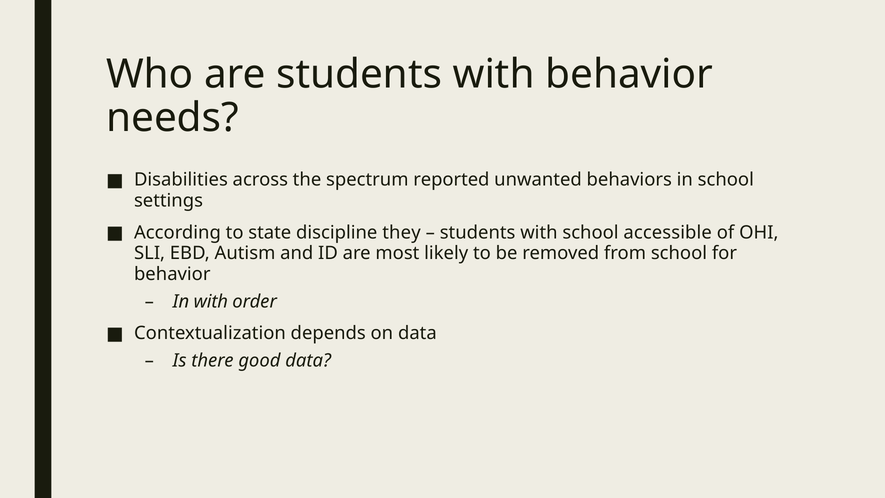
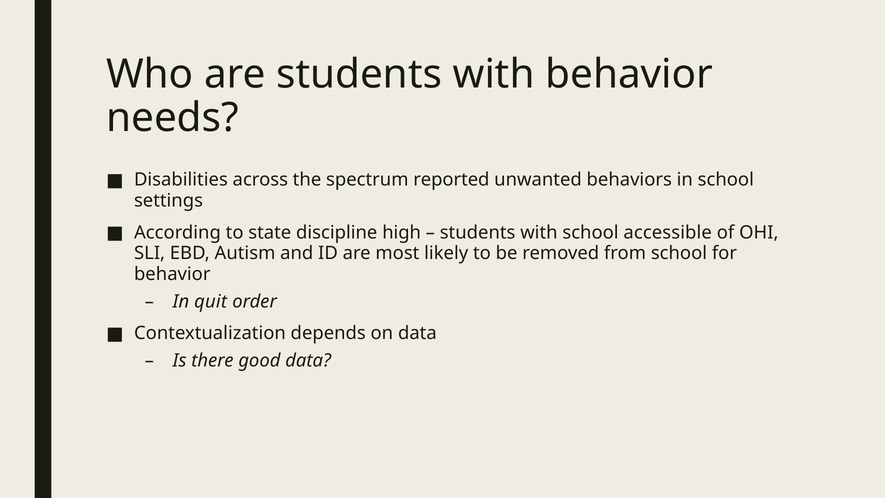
they: they -> high
In with: with -> quit
